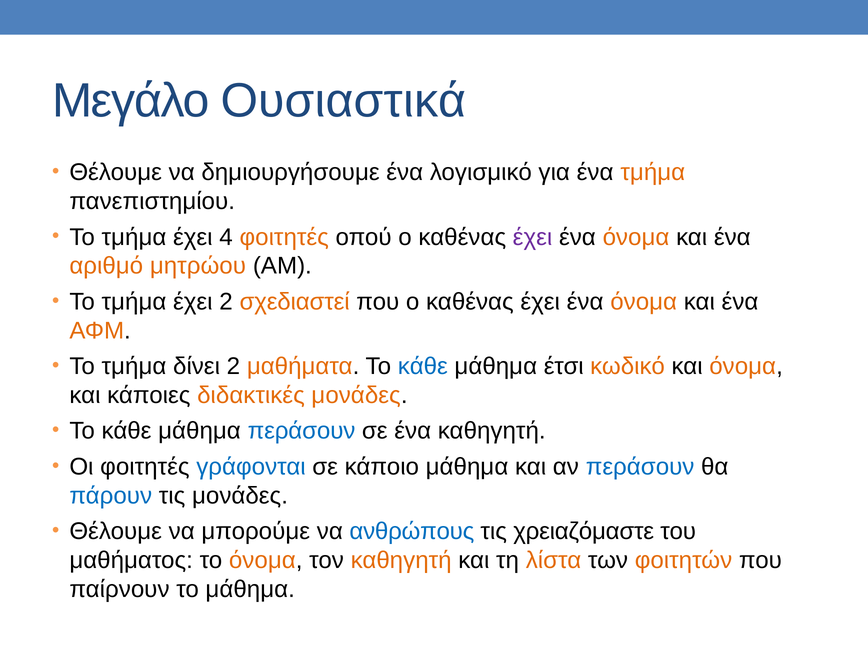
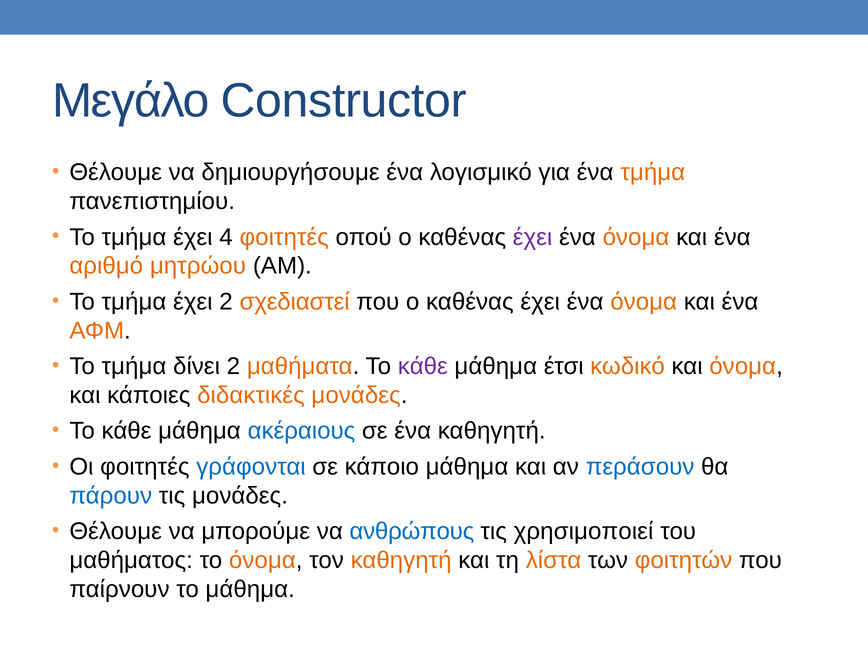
Ουσιαστικά: Ουσιαστικά -> Constructor
κάθε at (423, 366) colour: blue -> purple
μάθημα περάσουν: περάσουν -> ακέραιους
χρειαζόμαστε: χρειαζόμαστε -> χρησιμοποιεί
